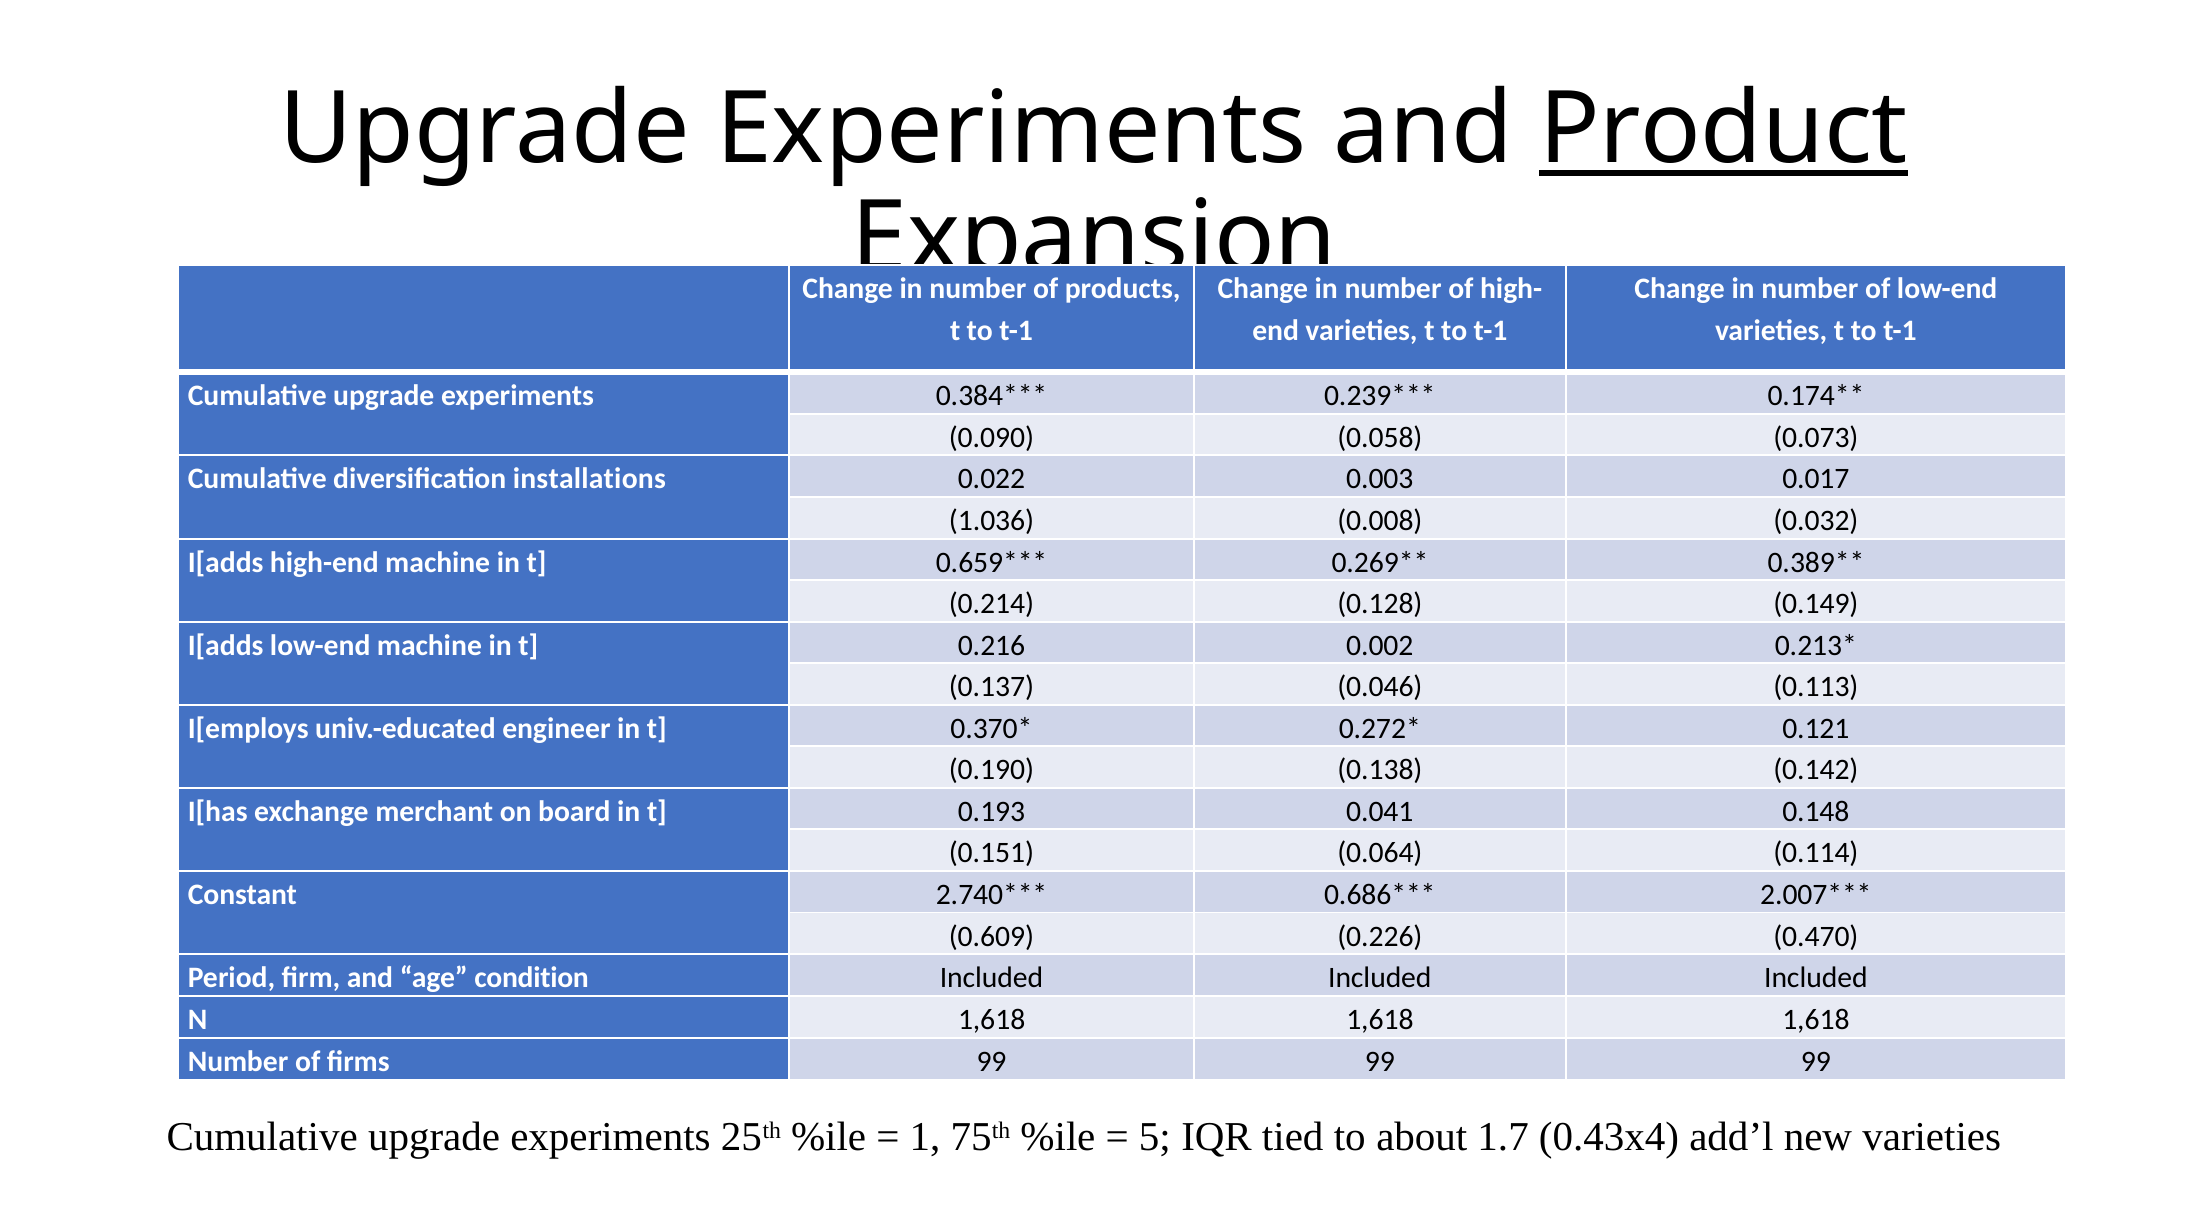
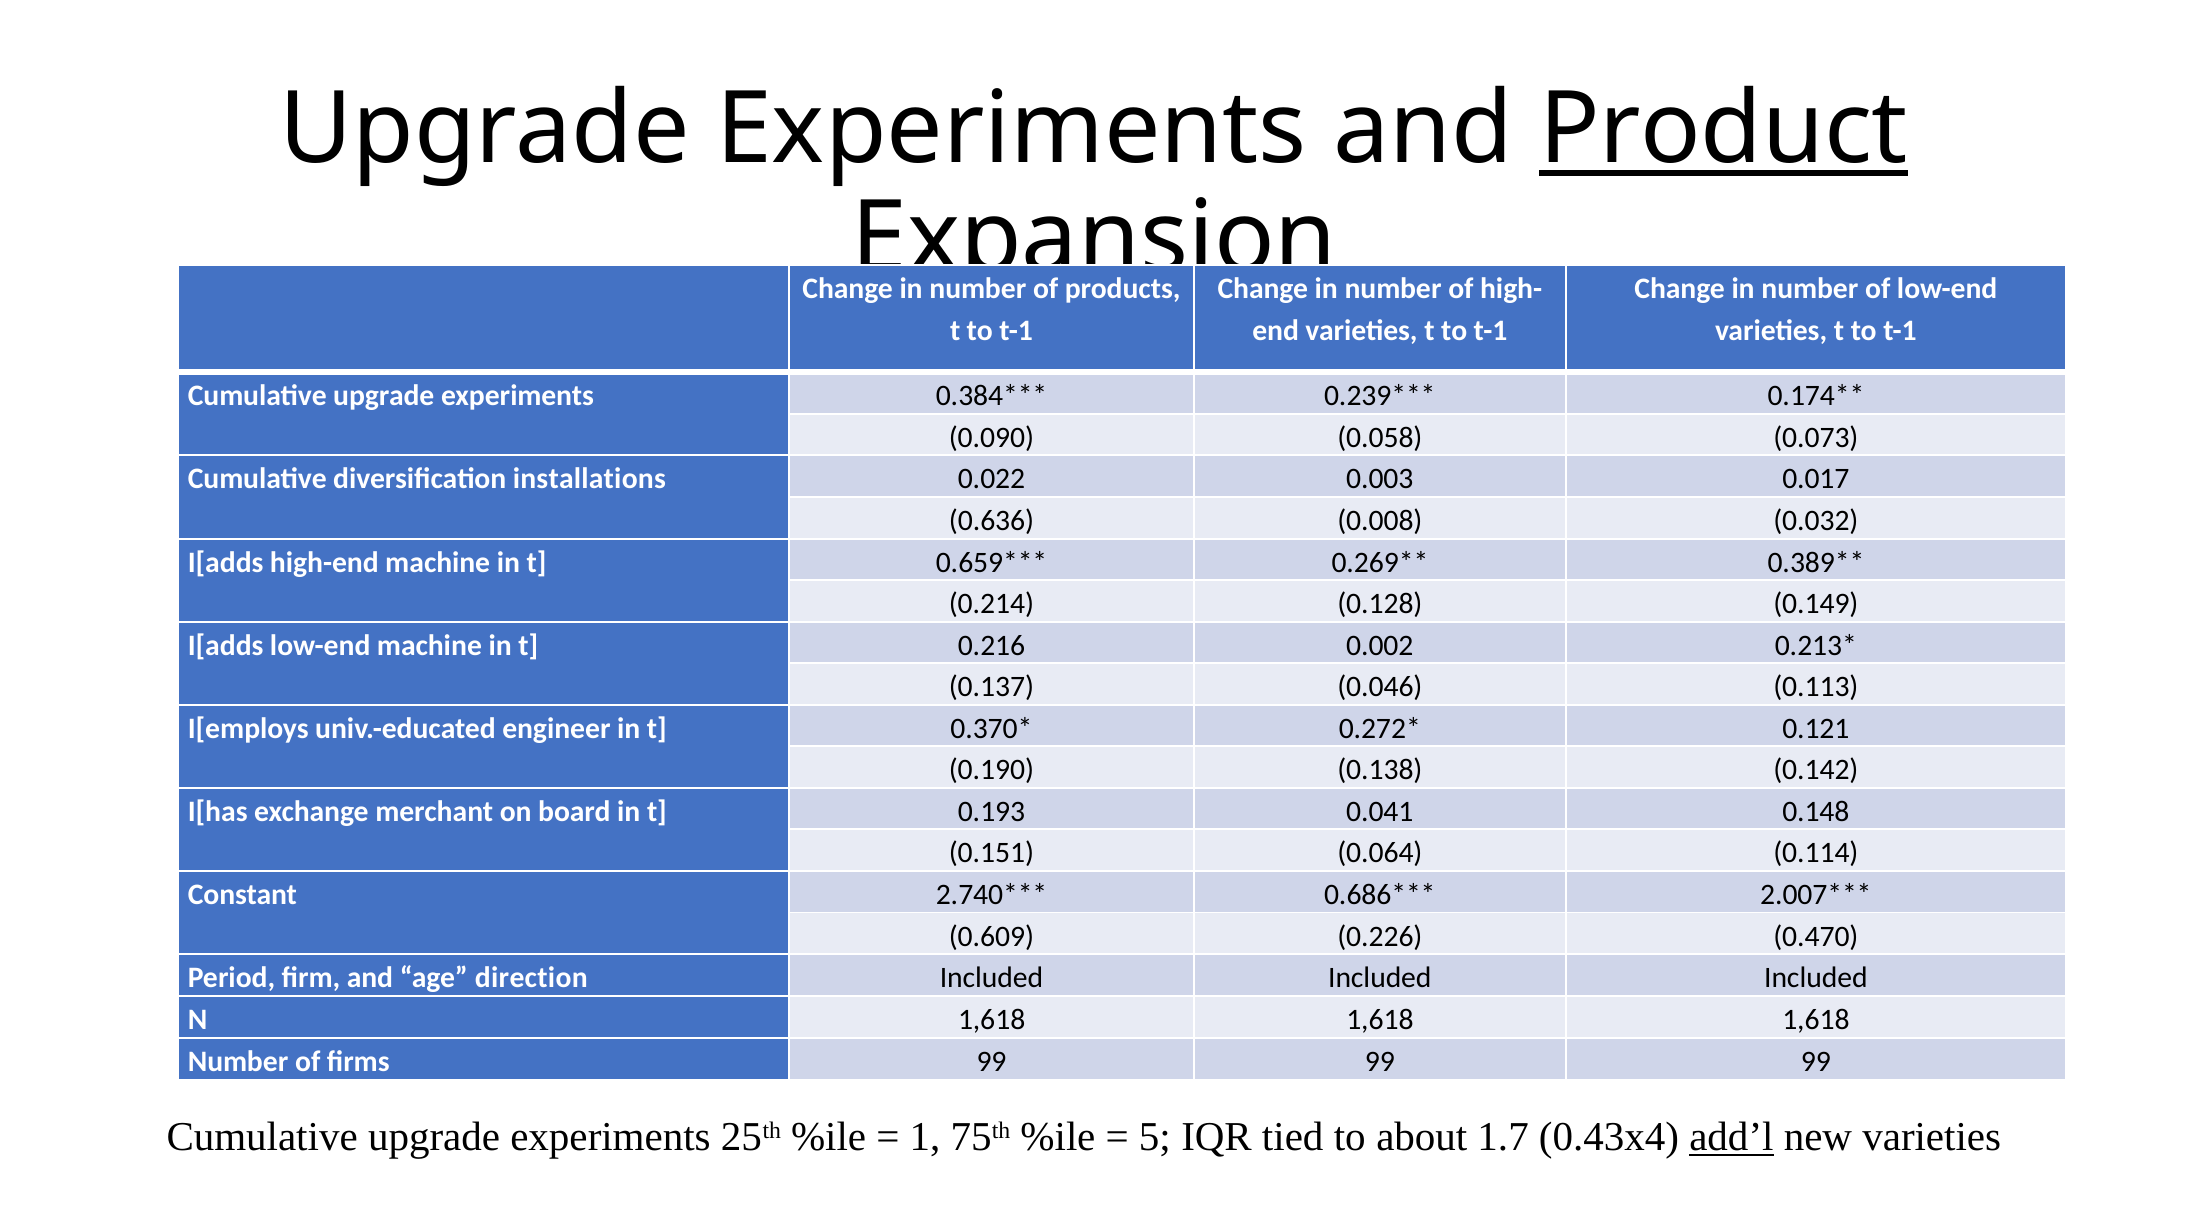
1.036: 1.036 -> 0.636
condition: condition -> direction
add’l underline: none -> present
